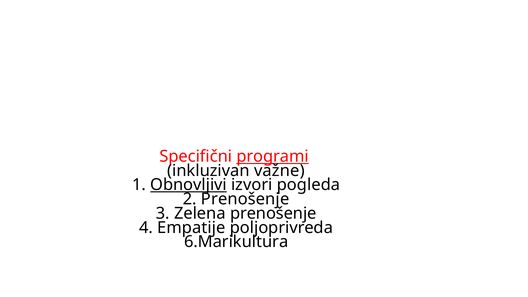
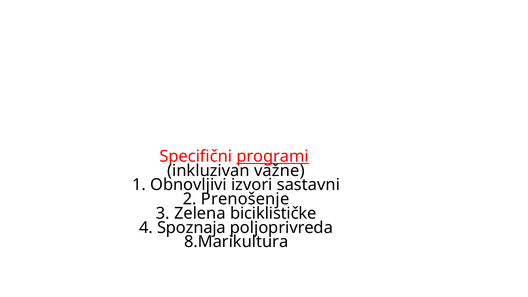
Obnovljivi underline: present -> none
pogleda: pogleda -> sastavni
Zelena prenošenje: prenošenje -> biciklističke
Empatije: Empatije -> Spoznaja
6.Marikultura: 6.Marikultura -> 8.Marikultura
